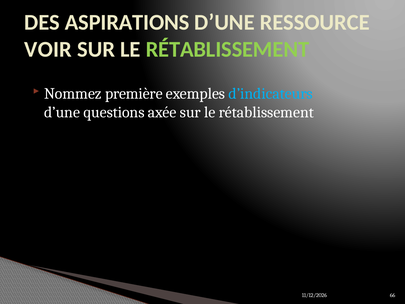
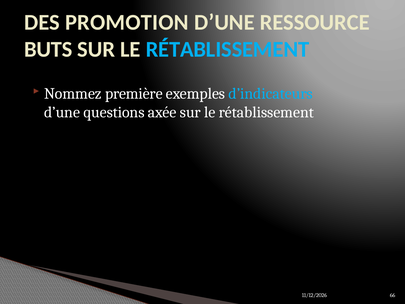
ASPIRATIONS: ASPIRATIONS -> PROMOTION
VOIR: VOIR -> BUTS
RÉTABLISSEMENT at (227, 49) colour: light green -> light blue
